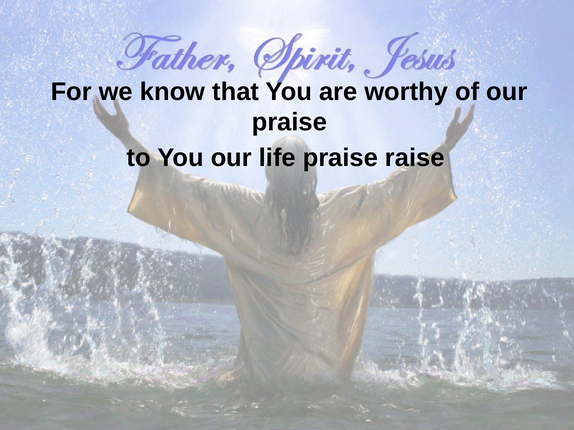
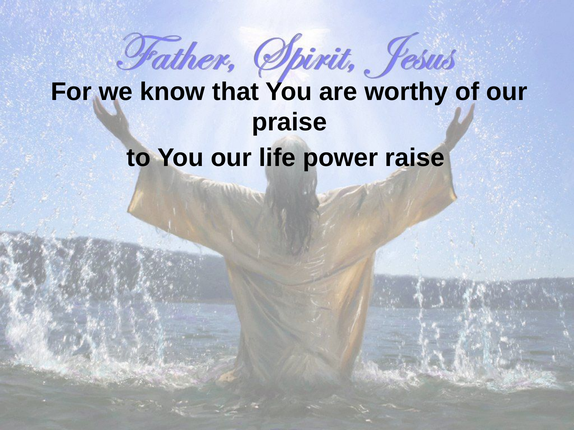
life praise: praise -> power
